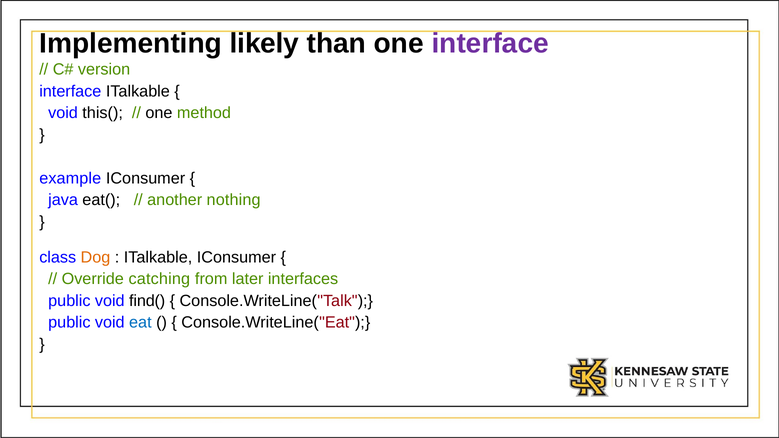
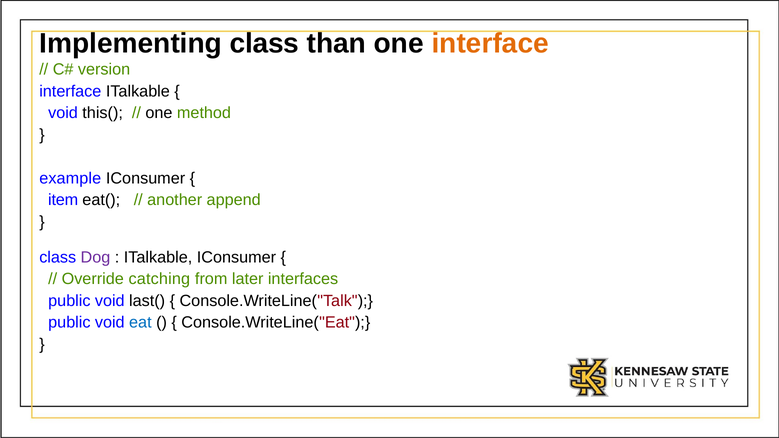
Implementing likely: likely -> class
interface at (490, 43) colour: purple -> orange
java: java -> item
nothing: nothing -> append
Dog colour: orange -> purple
find(: find( -> last(
